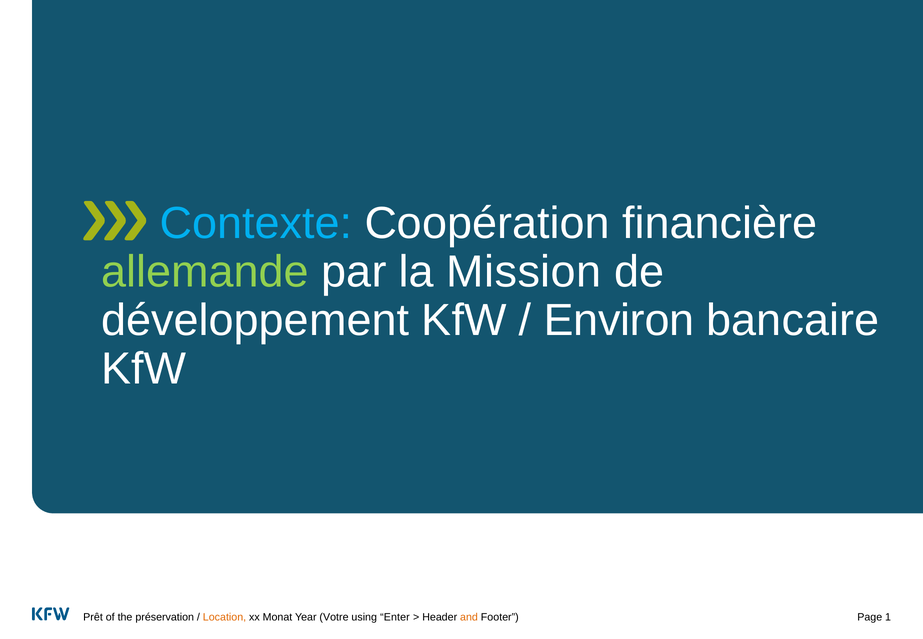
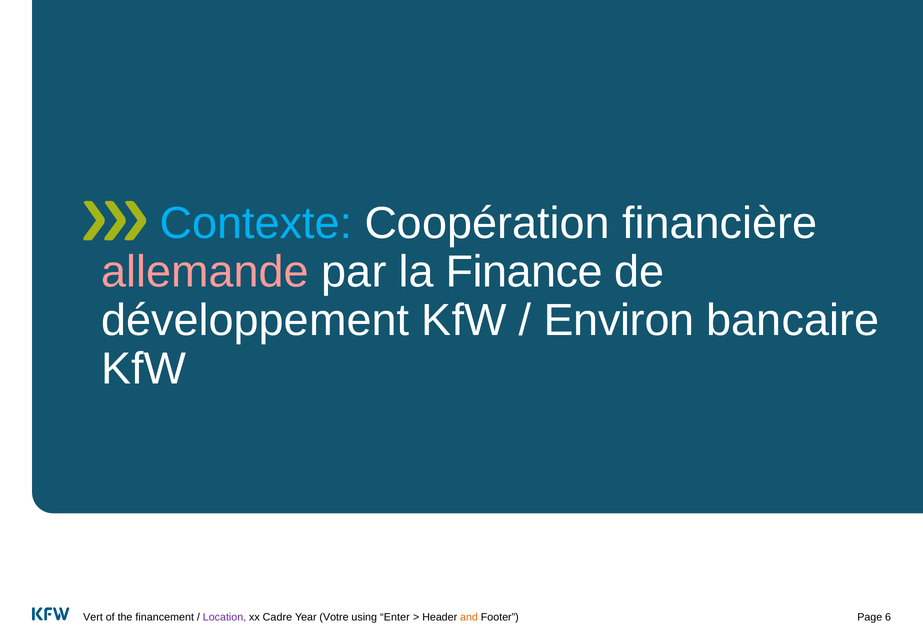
allemande colour: light green -> pink
Mission: Mission -> Finance
Prêt: Prêt -> Vert
préservation: préservation -> financement
Location colour: orange -> purple
Monat: Monat -> Cadre
1: 1 -> 6
